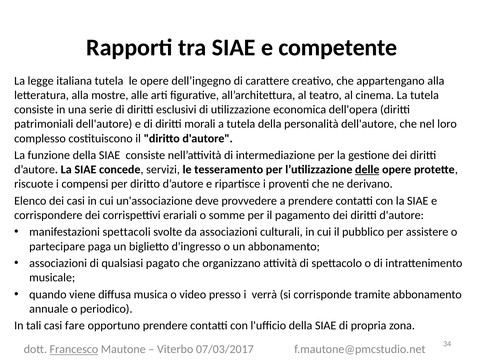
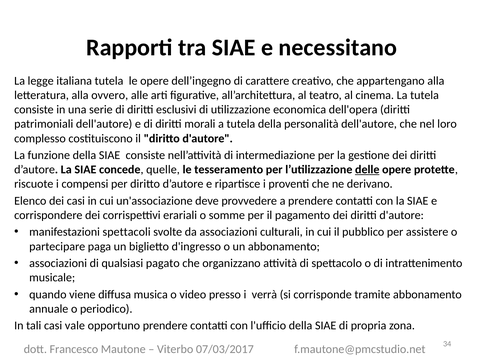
competente: competente -> necessitano
mostre: mostre -> ovvero
servizi: servizi -> quelle
fare: fare -> vale
Francesco underline: present -> none
